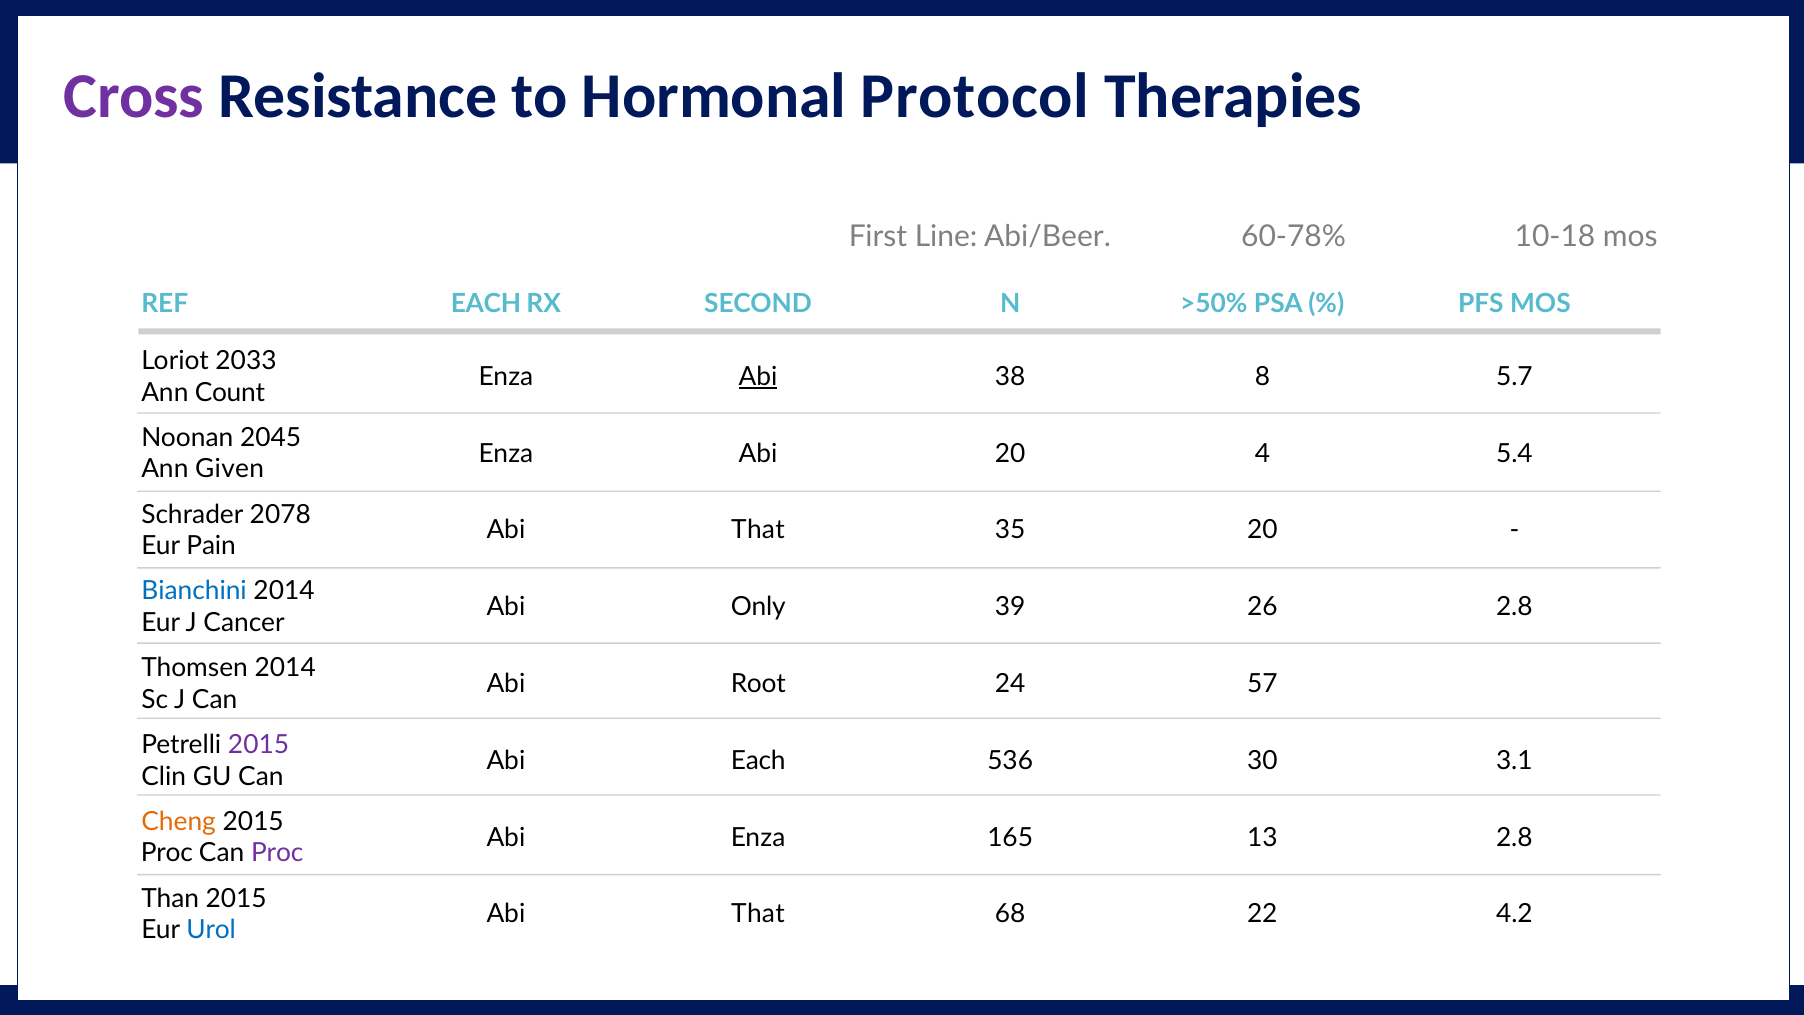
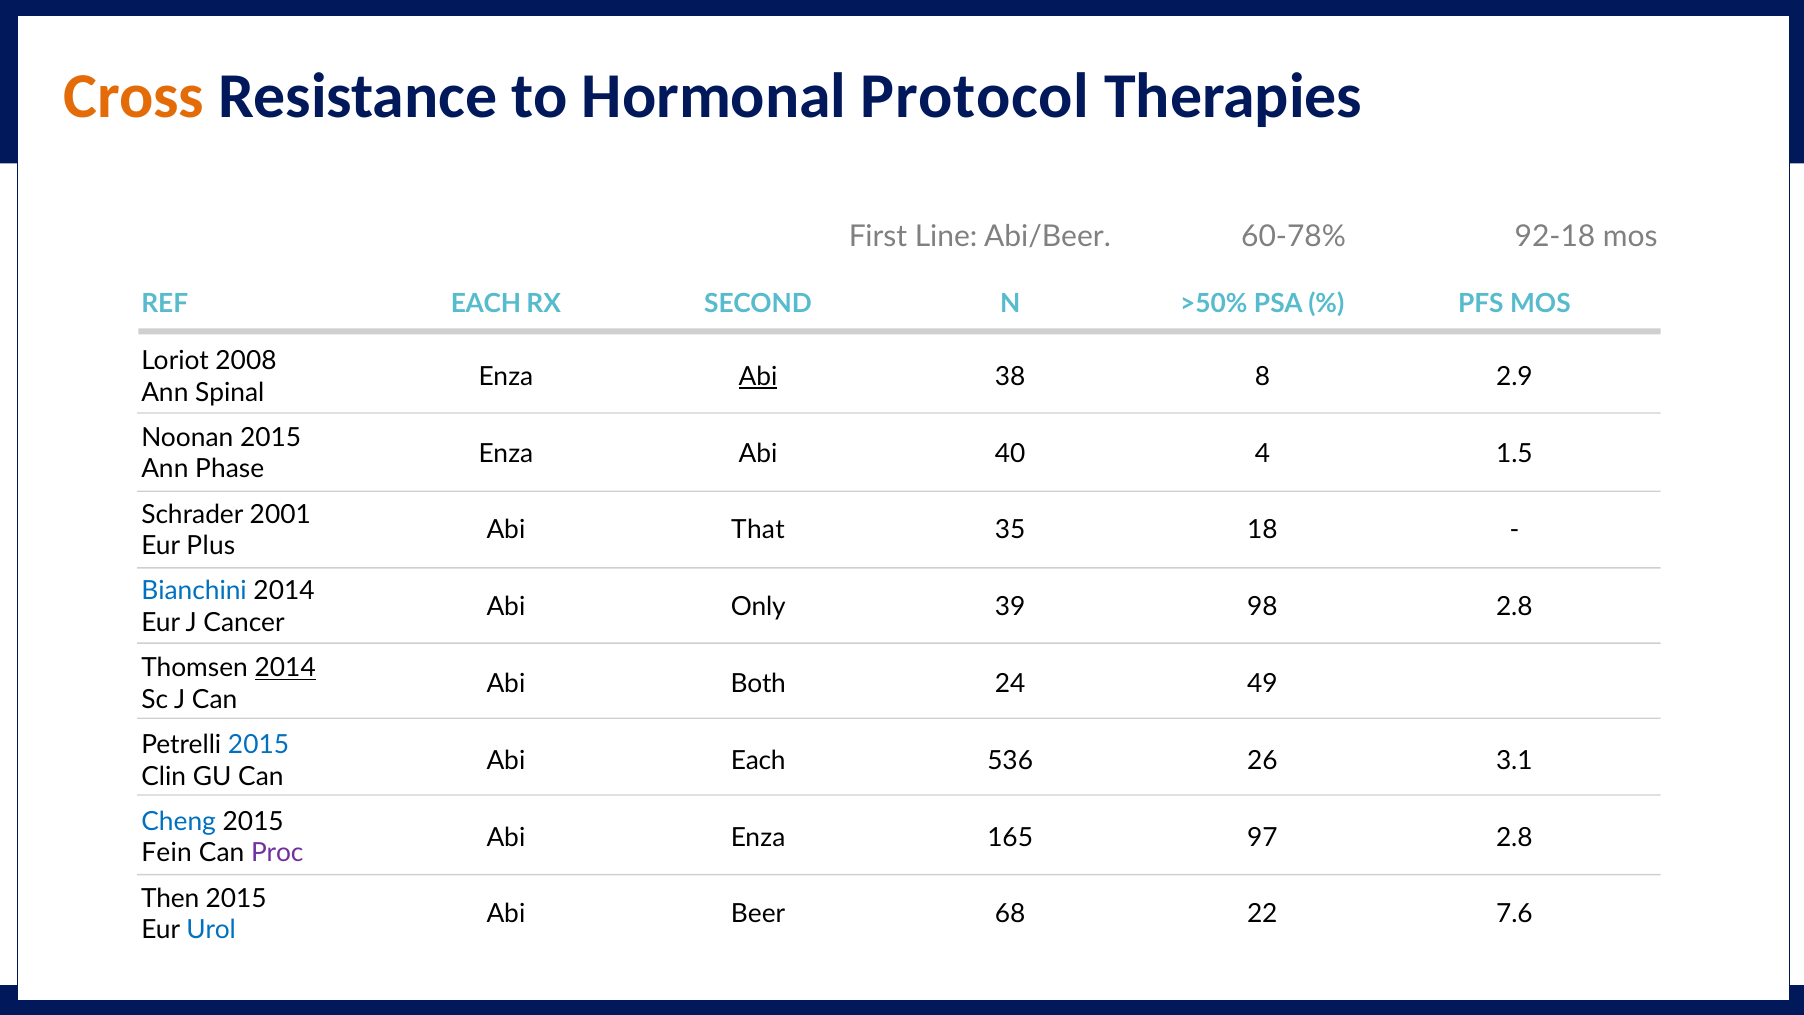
Cross colour: purple -> orange
10-18: 10-18 -> 92-18
2033: 2033 -> 2008
5.7: 5.7 -> 2.9
Count: Count -> Spinal
Noonan 2045: 2045 -> 2015
Abi 20: 20 -> 40
5.4: 5.4 -> 1.5
Given: Given -> Phase
2078: 2078 -> 2001
35 20: 20 -> 18
Pain: Pain -> Plus
26: 26 -> 98
2014 at (285, 668) underline: none -> present
Root: Root -> Both
57: 57 -> 49
2015 at (259, 745) colour: purple -> blue
30: 30 -> 26
Cheng colour: orange -> blue
13: 13 -> 97
Proc at (167, 853): Proc -> Fein
Than: Than -> Then
That at (758, 914): That -> Beer
4.2: 4.2 -> 7.6
